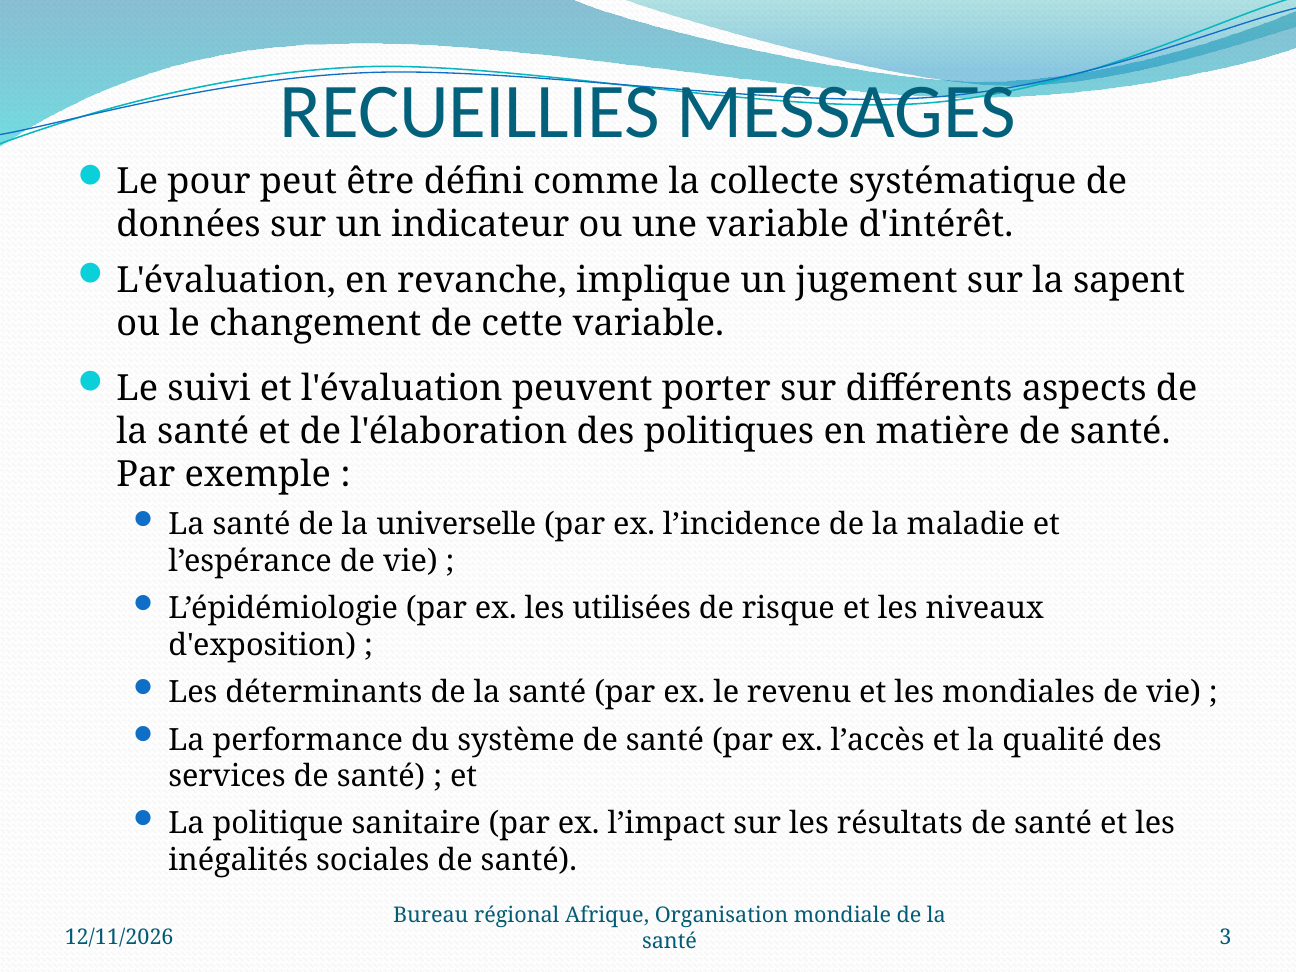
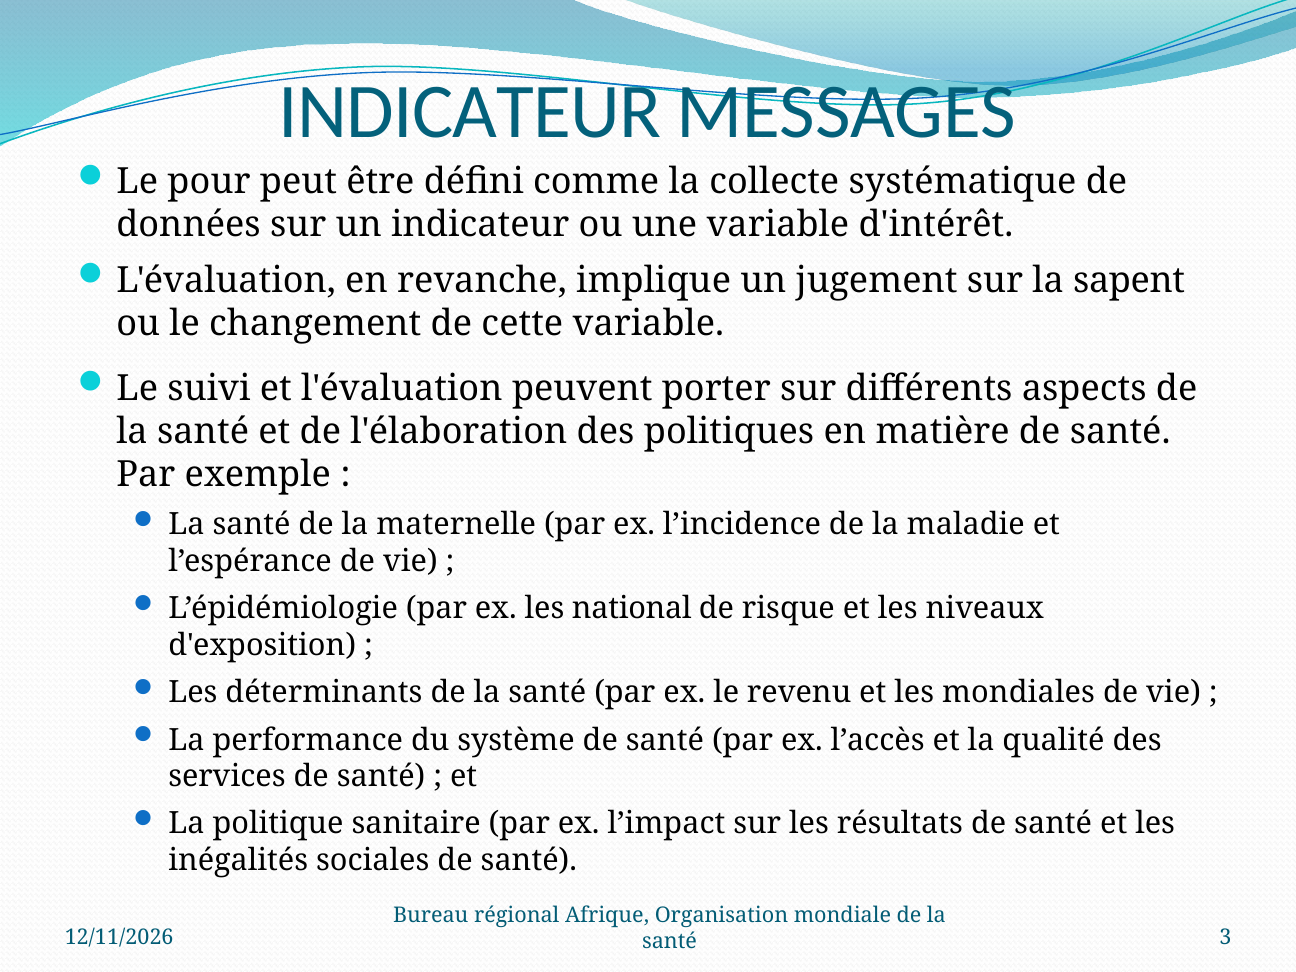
RECUEILLIES at (470, 112): RECUEILLIES -> INDICATEUR
universelle: universelle -> maternelle
utilisées: utilisées -> national
